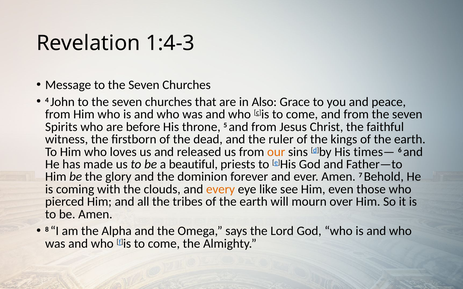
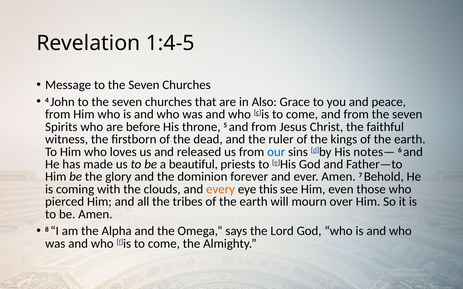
1:4-3: 1:4-3 -> 1:4-5
our colour: orange -> blue
times—: times— -> notes—
like: like -> this
